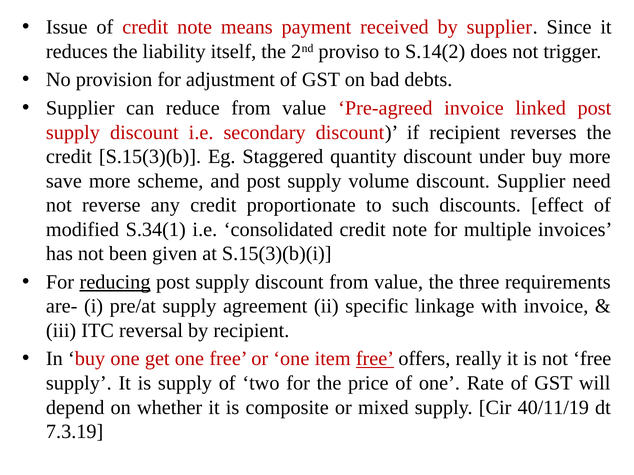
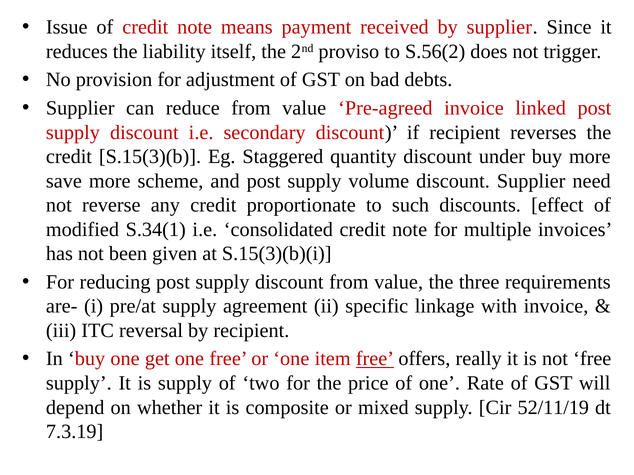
S.14(2: S.14(2 -> S.56(2
reducing underline: present -> none
40/11/19: 40/11/19 -> 52/11/19
